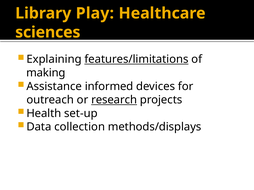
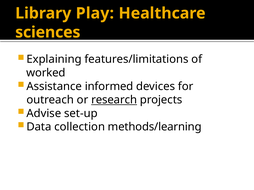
features/limitations underline: present -> none
making: making -> worked
Health: Health -> Advise
methods/displays: methods/displays -> methods/learning
